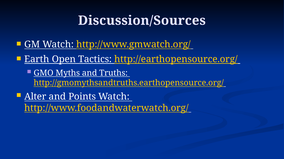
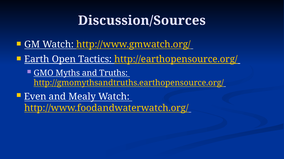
Alter: Alter -> Even
Points: Points -> Mealy
